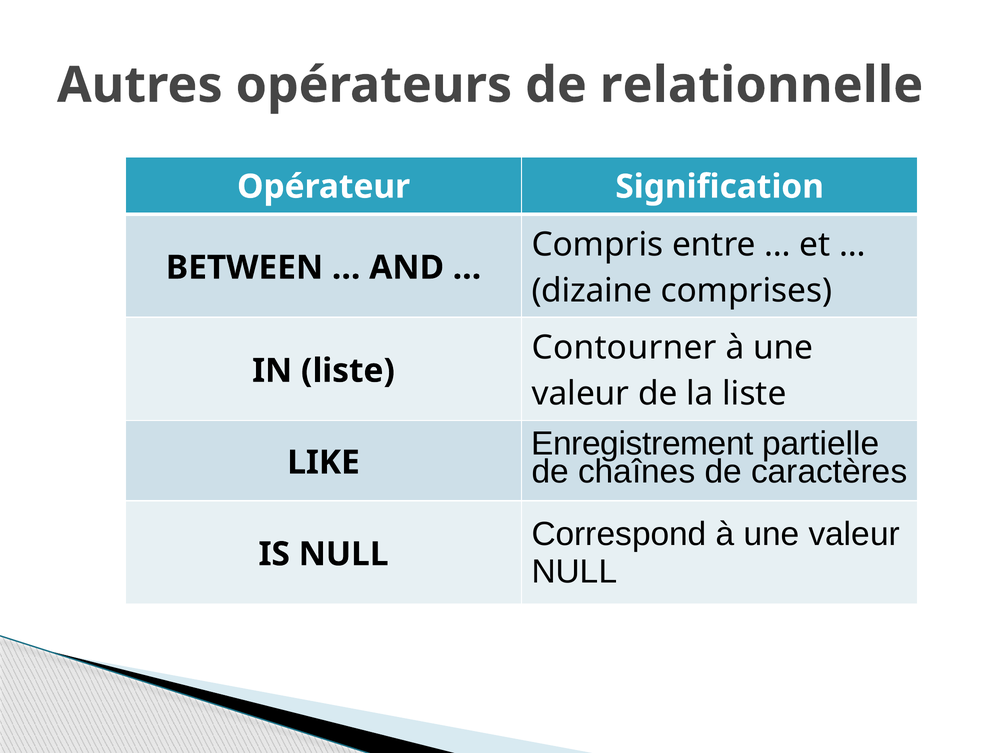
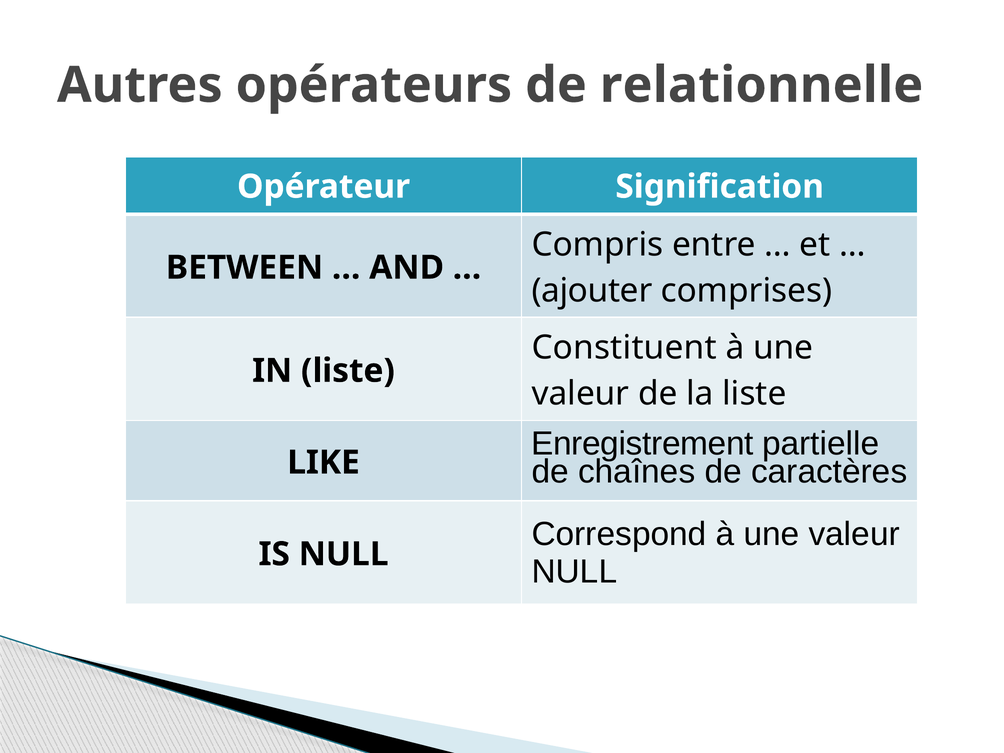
dizaine: dizaine -> ajouter
Contourner: Contourner -> Constituent
